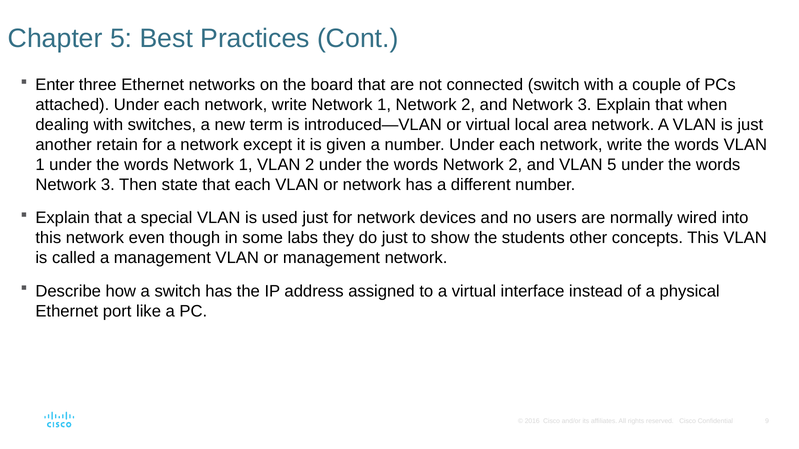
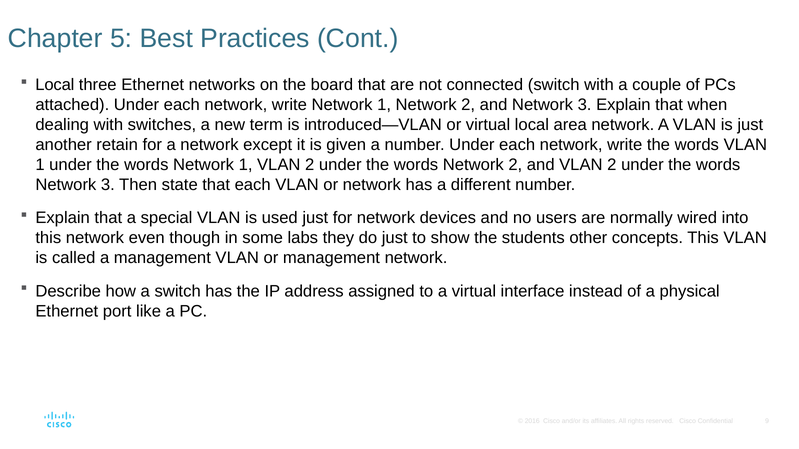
Enter at (55, 85): Enter -> Local
and VLAN 5: 5 -> 2
